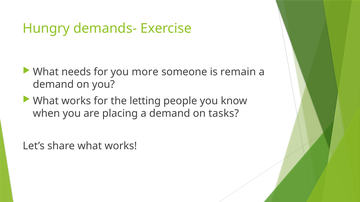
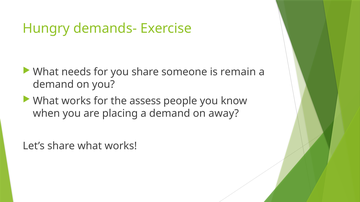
you more: more -> share
letting: letting -> assess
tasks: tasks -> away
